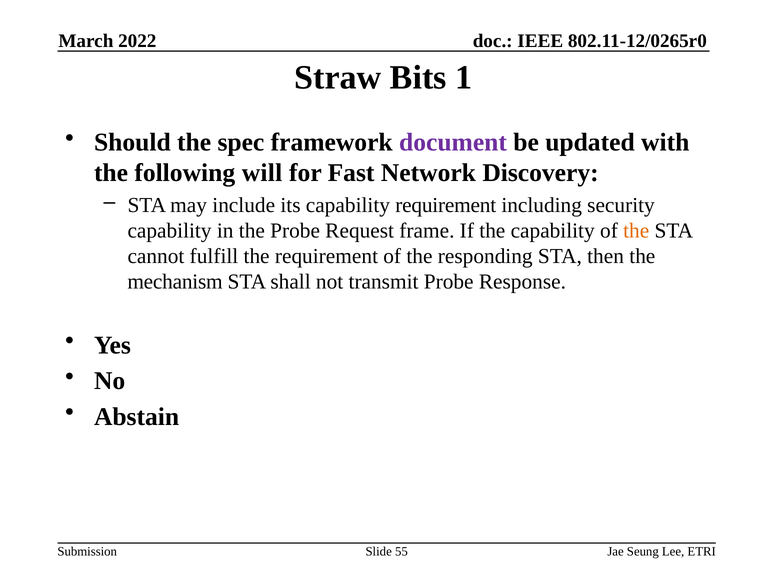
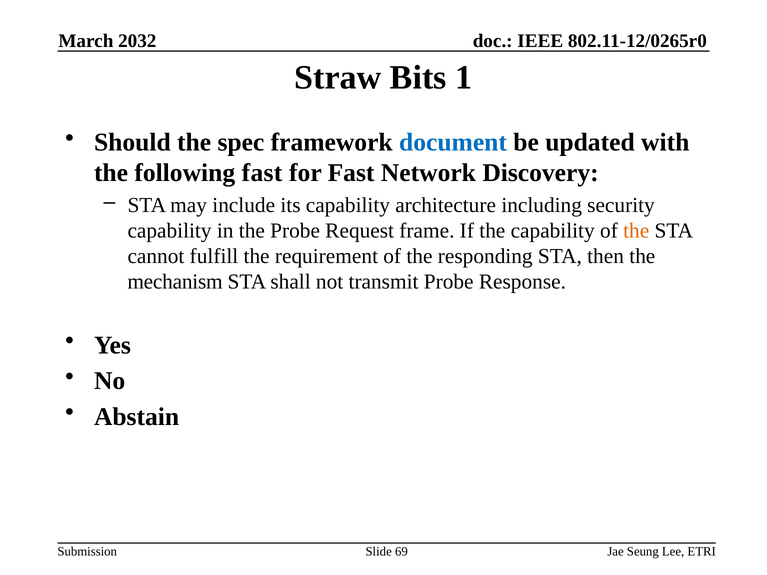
2022: 2022 -> 2032
document colour: purple -> blue
following will: will -> fast
capability requirement: requirement -> architecture
55: 55 -> 69
